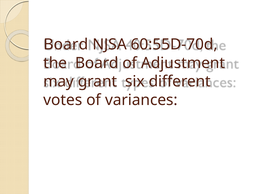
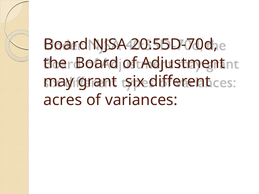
60:55D-70d: 60:55D-70d -> 20:55D-70d
votes: votes -> acres
